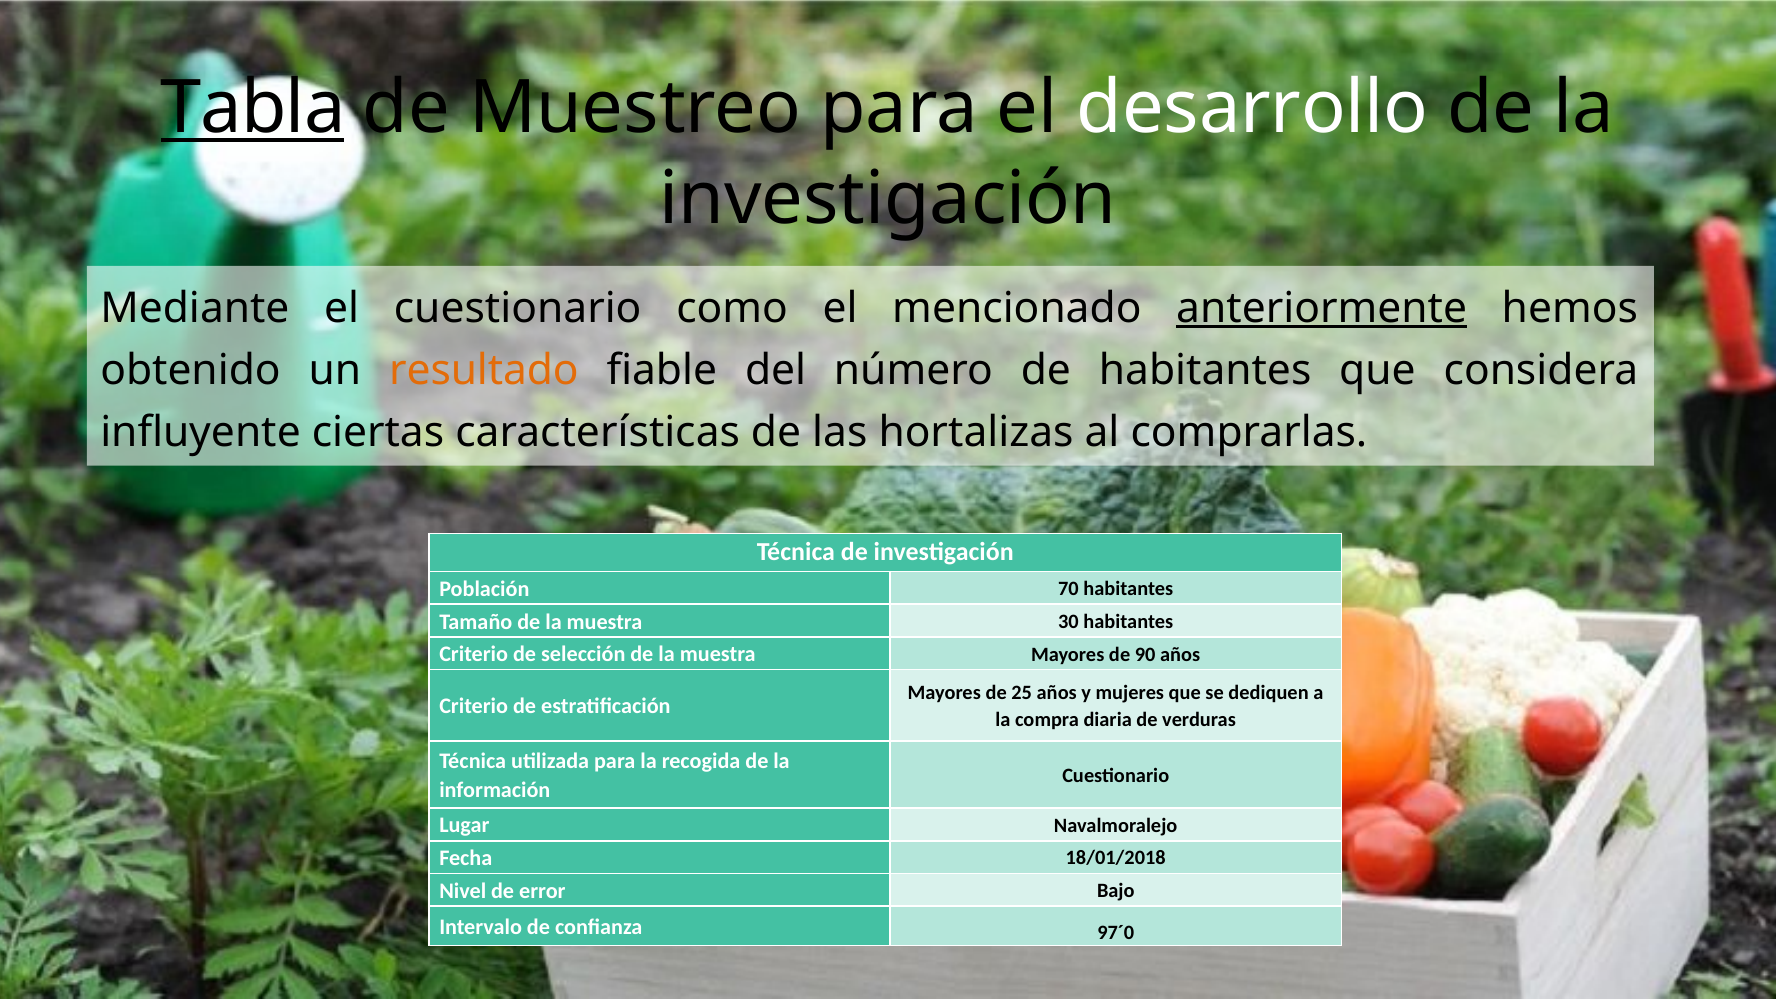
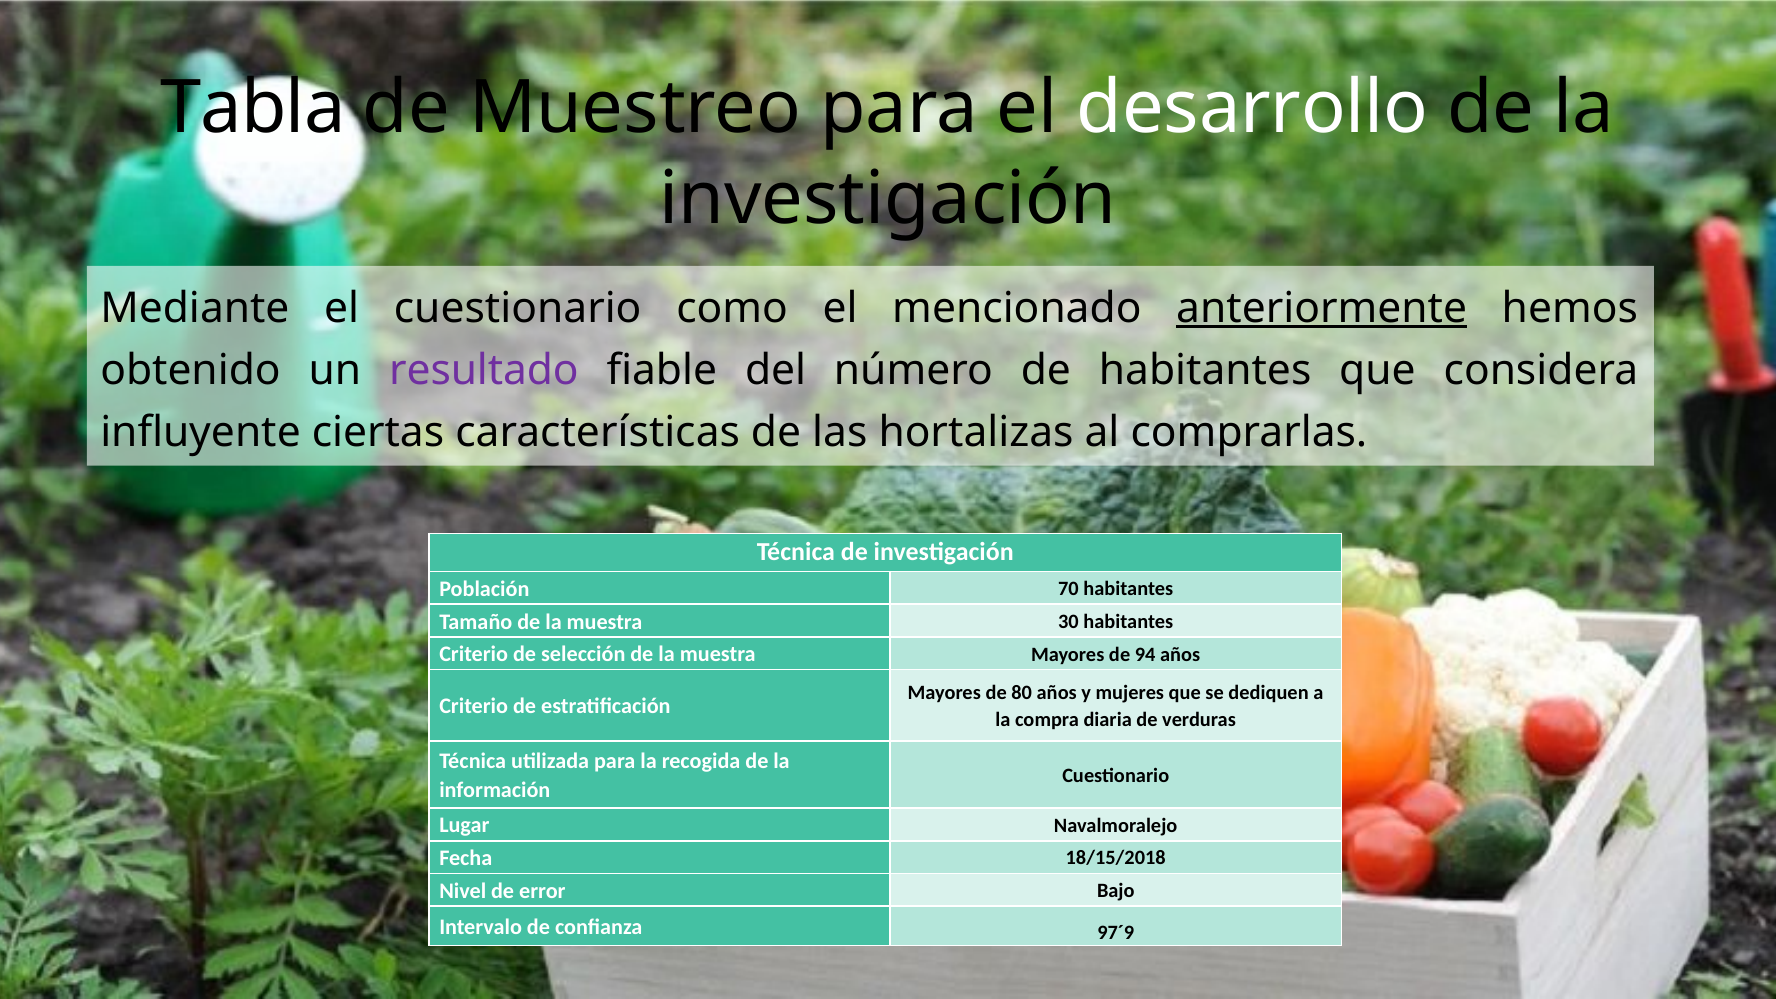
Tabla underline: present -> none
resultado colour: orange -> purple
90: 90 -> 94
25: 25 -> 80
18/01/2018: 18/01/2018 -> 18/15/2018
97´0: 97´0 -> 97´9
